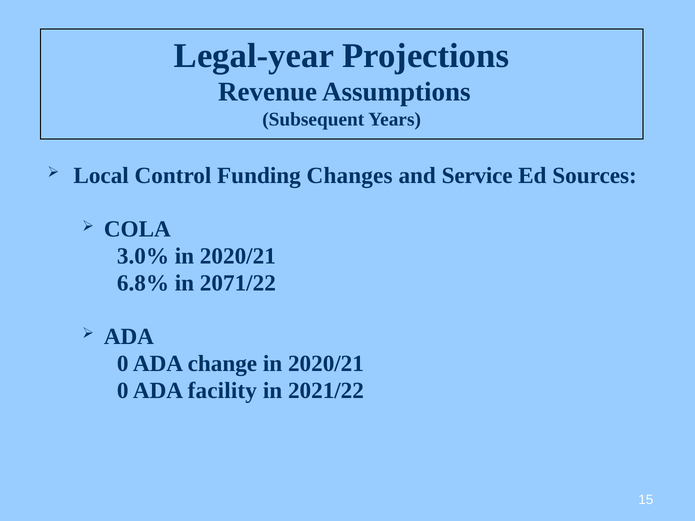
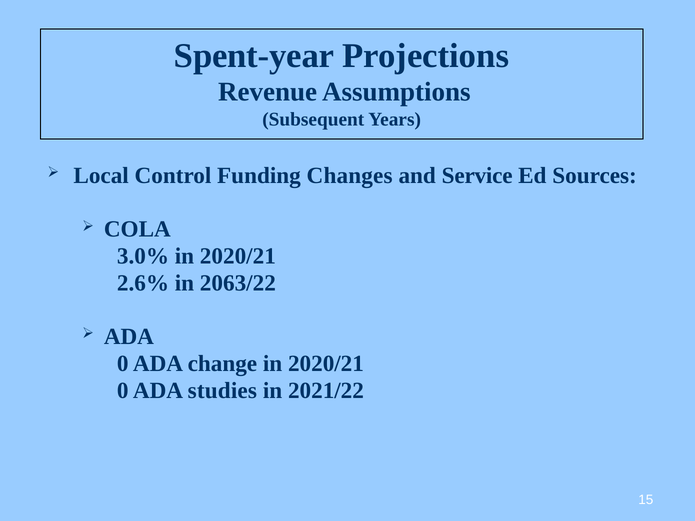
Legal-year: Legal-year -> Spent-year
6.8%: 6.8% -> 2.6%
2071/22: 2071/22 -> 2063/22
facility: facility -> studies
